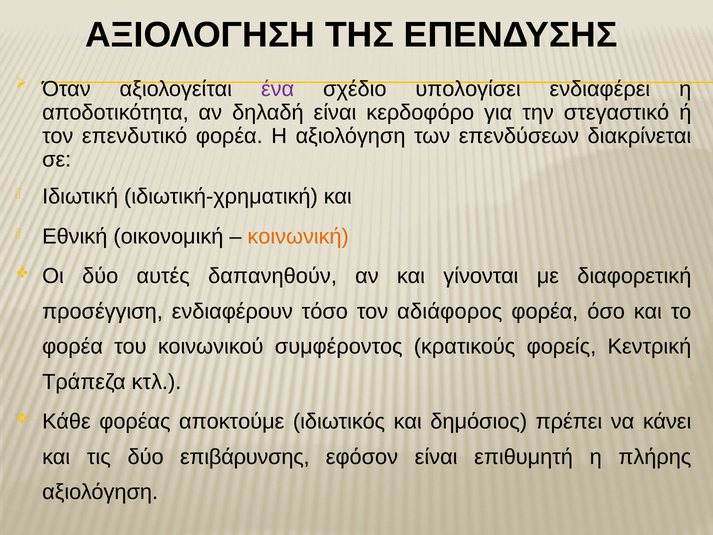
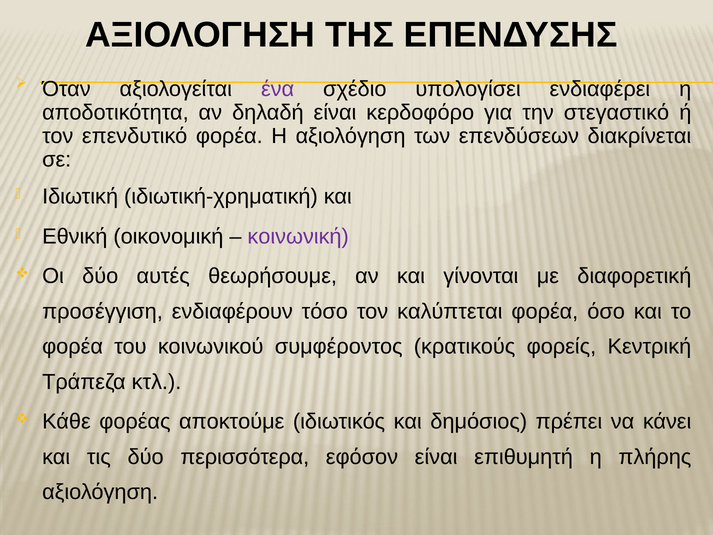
κοινωνική colour: orange -> purple
δαπανηθούν: δαπανηθούν -> θεωρήσουμε
αδιάφορος: αδιάφορος -> καλύπτεται
επιβάρυνσης: επιβάρυνσης -> περισσότερα
